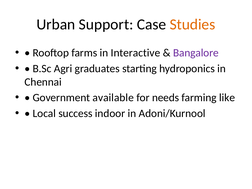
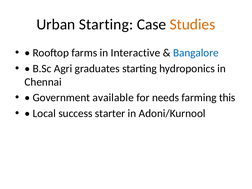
Urban Support: Support -> Starting
Bangalore colour: purple -> blue
like: like -> this
indoor: indoor -> starter
